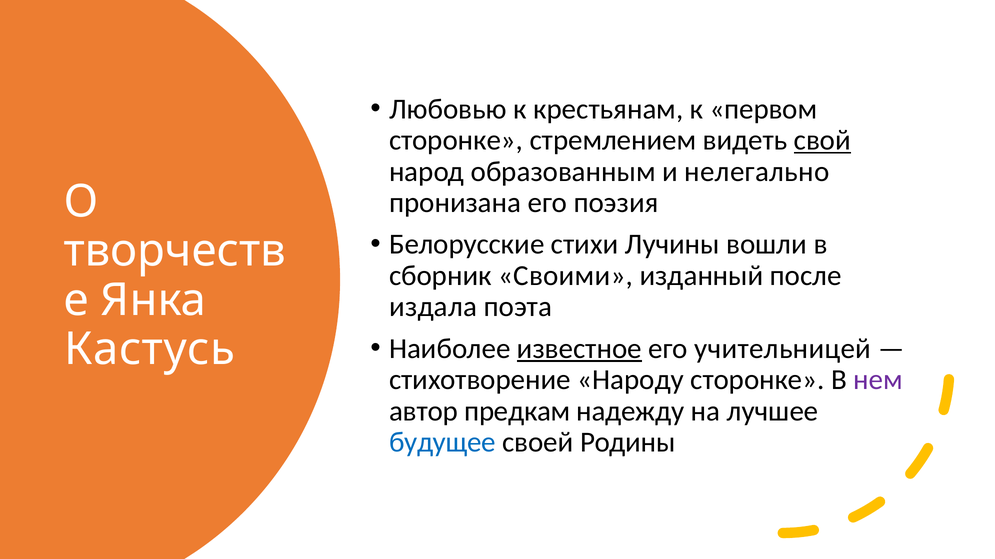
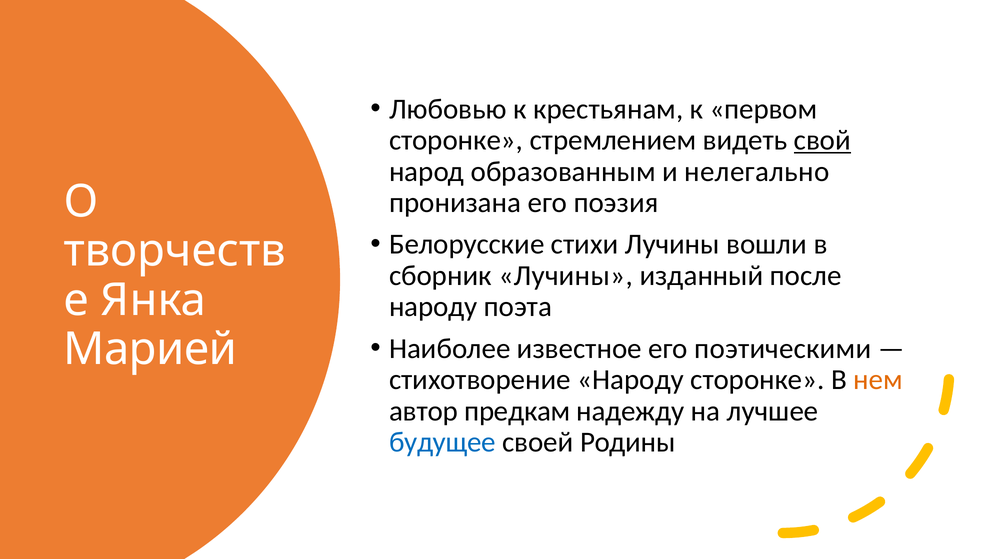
сборник Своими: Своими -> Лучины
издала at (433, 307): издала -> народу
известное underline: present -> none
учительницей: учительницей -> поэтическими
Кастусь: Кастусь -> Марией
нем colour: purple -> orange
